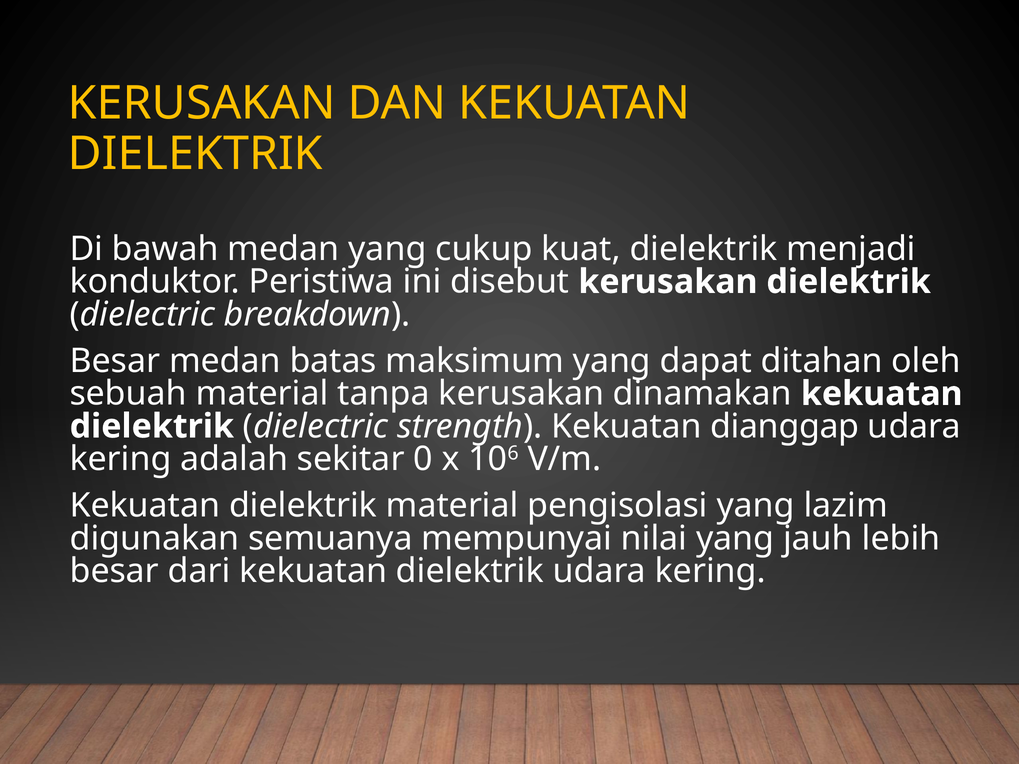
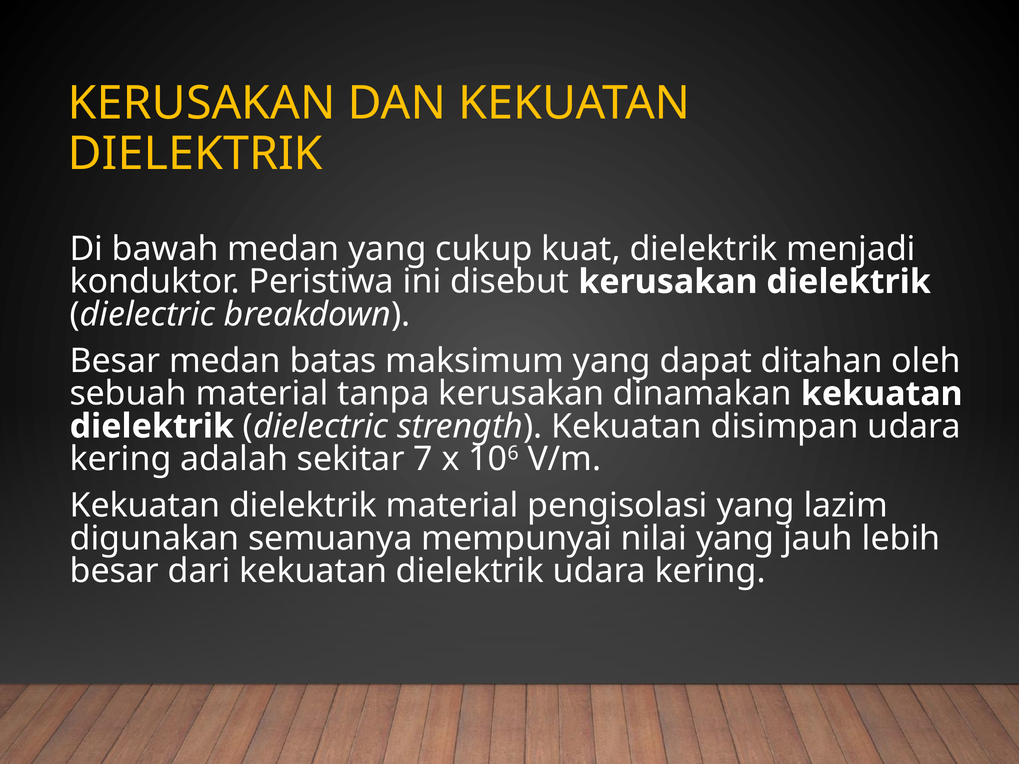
dianggap: dianggap -> disimpan
0: 0 -> 7
